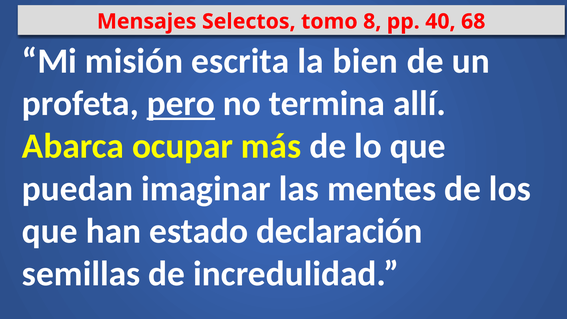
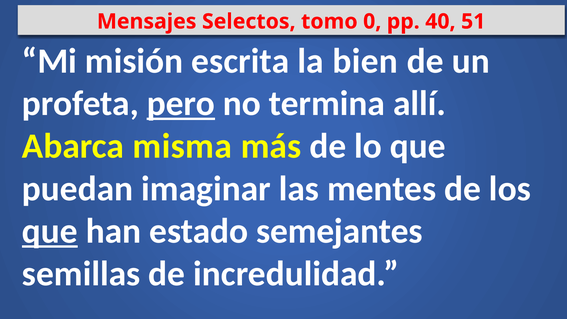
8: 8 -> 0
68: 68 -> 51
ocupar: ocupar -> misma
que at (50, 231) underline: none -> present
declaración: declaración -> semejantes
